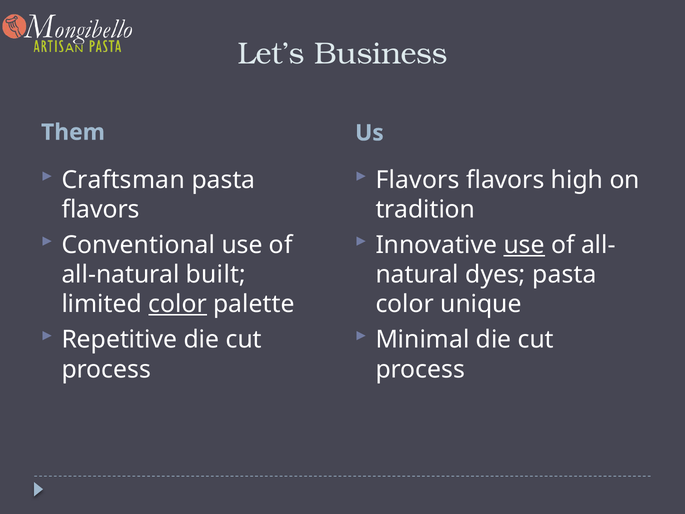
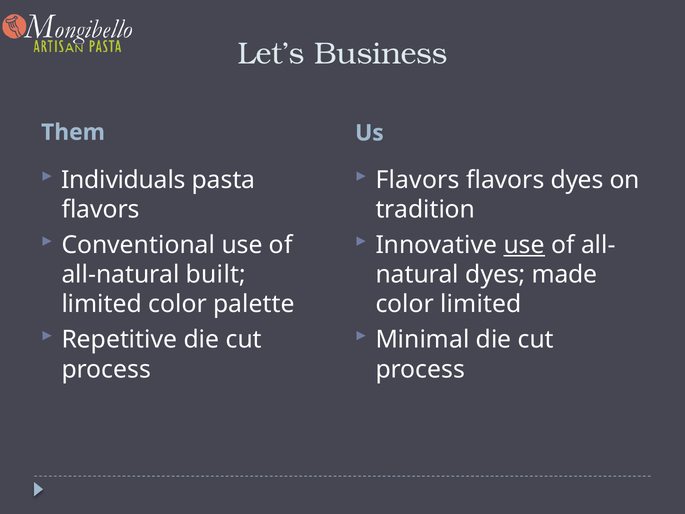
Craftsman: Craftsman -> Individuals
flavors high: high -> dyes
dyes pasta: pasta -> made
color at (178, 304) underline: present -> none
color unique: unique -> limited
